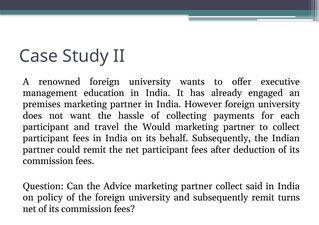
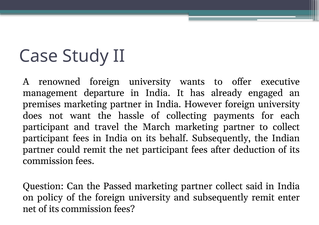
education: education -> departure
Would: Would -> March
Advice: Advice -> Passed
turns: turns -> enter
